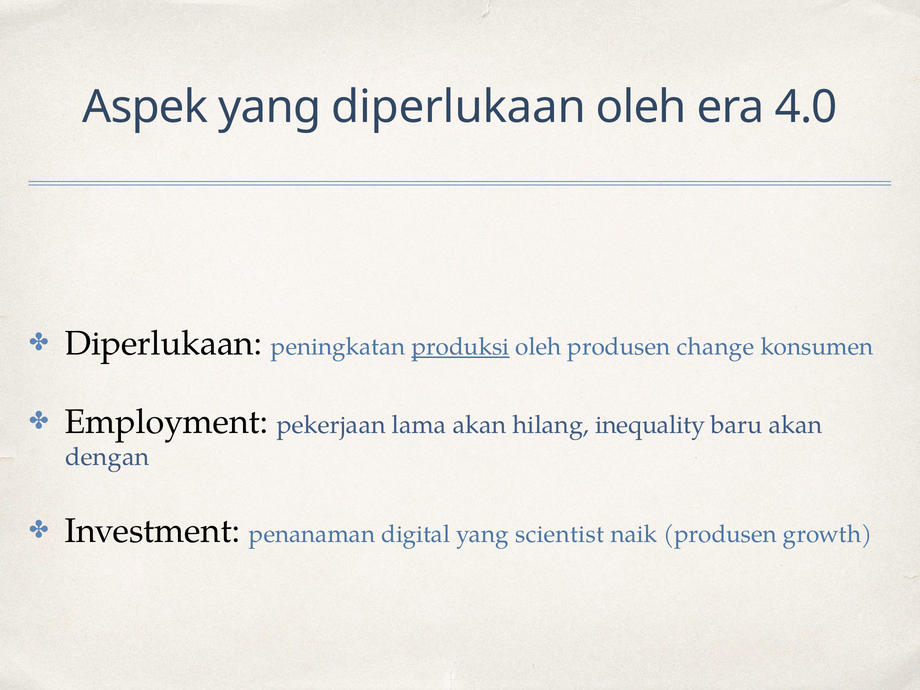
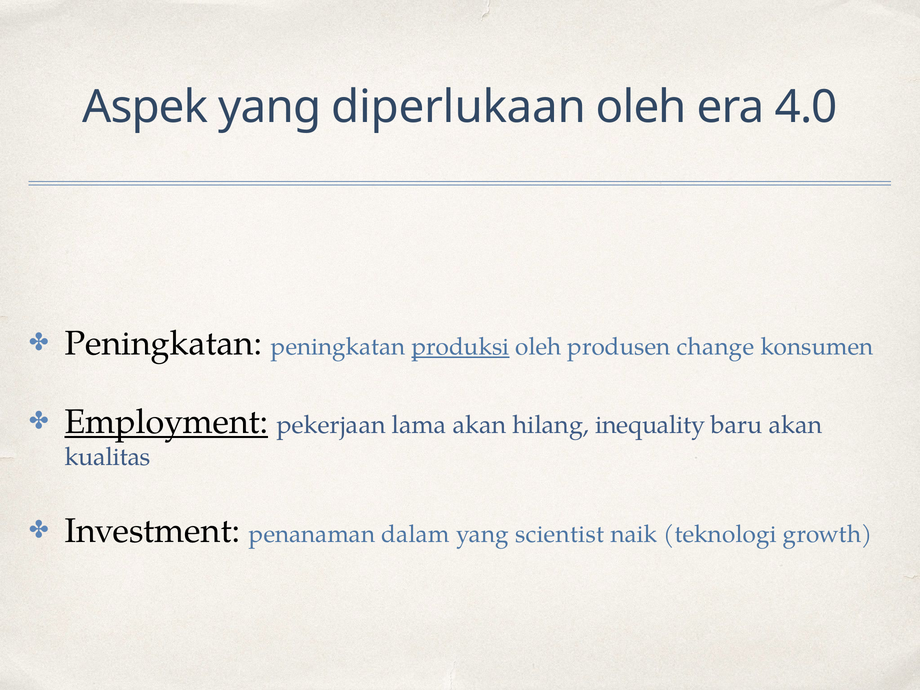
Diperlukaan at (163, 343): Diperlukaan -> Peningkatan
Employment underline: none -> present
dengan: dengan -> kualitas
digital: digital -> dalam
naik produsen: produsen -> teknologi
